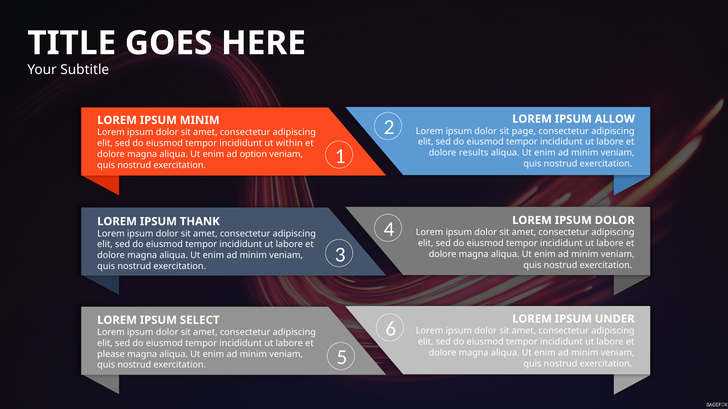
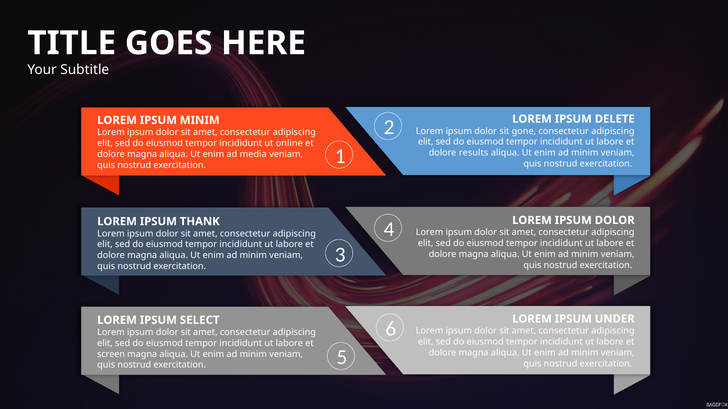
ALLOW: ALLOW -> DELETE
page: page -> gone
within: within -> online
option: option -> media
please: please -> screen
